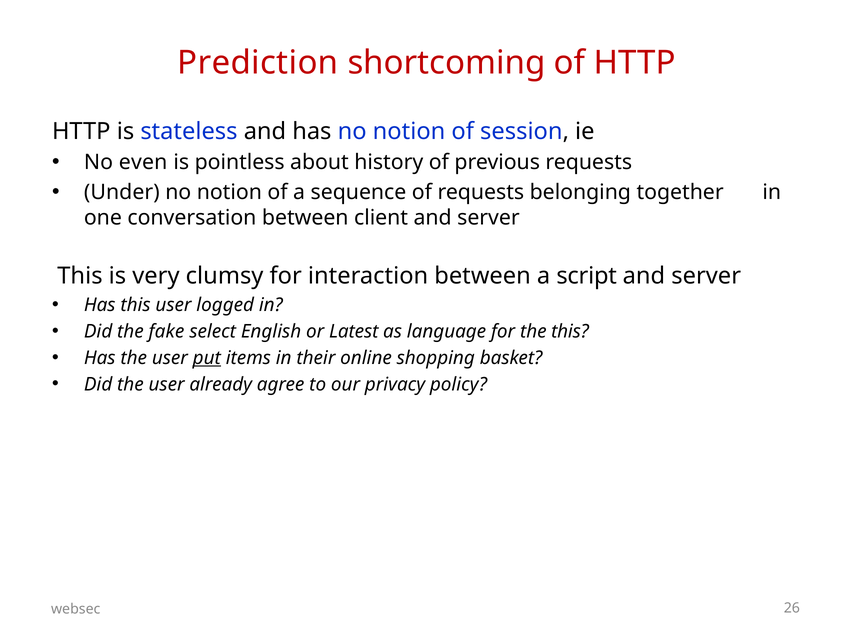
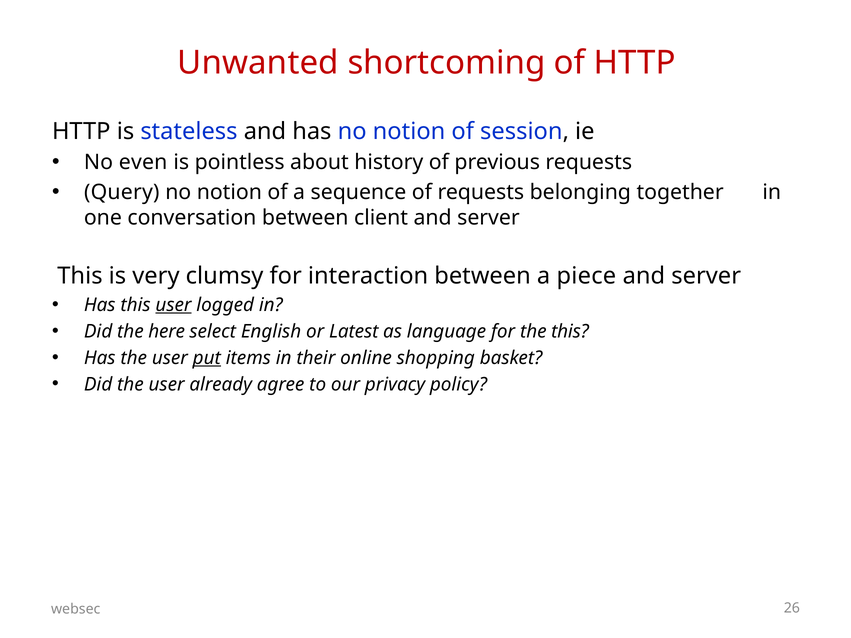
Prediction: Prediction -> Unwanted
Under: Under -> Query
script: script -> piece
user at (173, 305) underline: none -> present
fake: fake -> here
